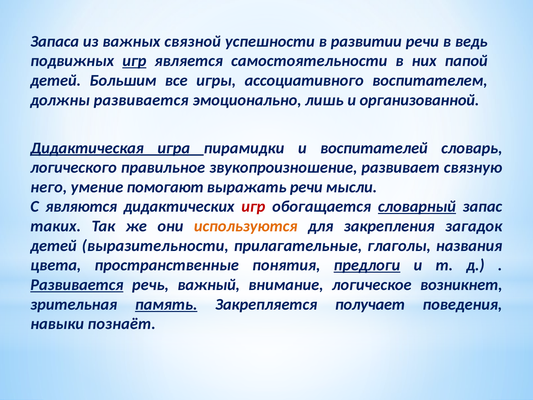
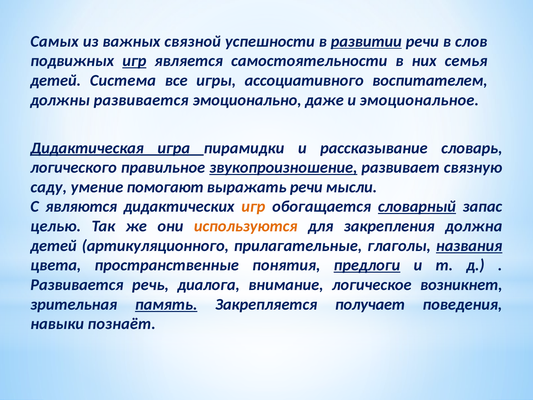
Запаса: Запаса -> Самых
развитии underline: none -> present
ведь: ведь -> слов
папой: папой -> семья
Большим: Большим -> Система
лишь: лишь -> даже
организованной: организованной -> эмоциональное
воспитателей: воспитателей -> рассказывание
звукопроизношение underline: none -> present
него: него -> саду
игр at (253, 206) colour: red -> orange
таких: таких -> целью
загадок: загадок -> должна
выразительности: выразительности -> артикуляционного
названия underline: none -> present
Развивается at (77, 285) underline: present -> none
важный: важный -> диалога
